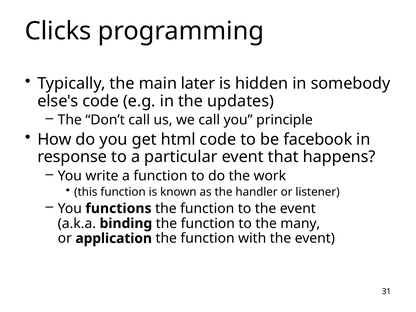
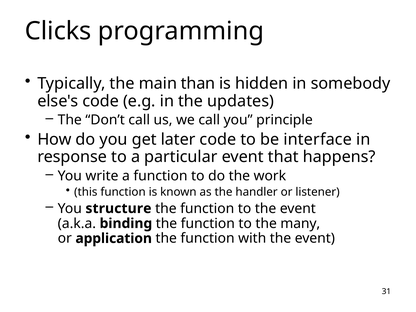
later: later -> than
html: html -> later
facebook: facebook -> interface
functions: functions -> structure
